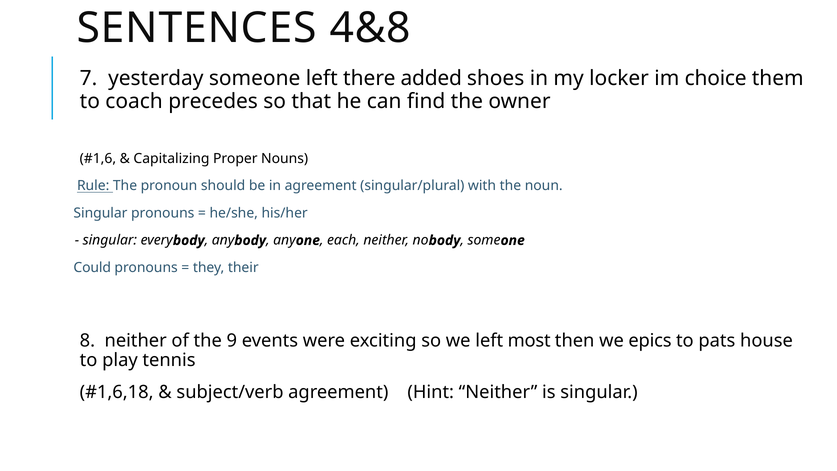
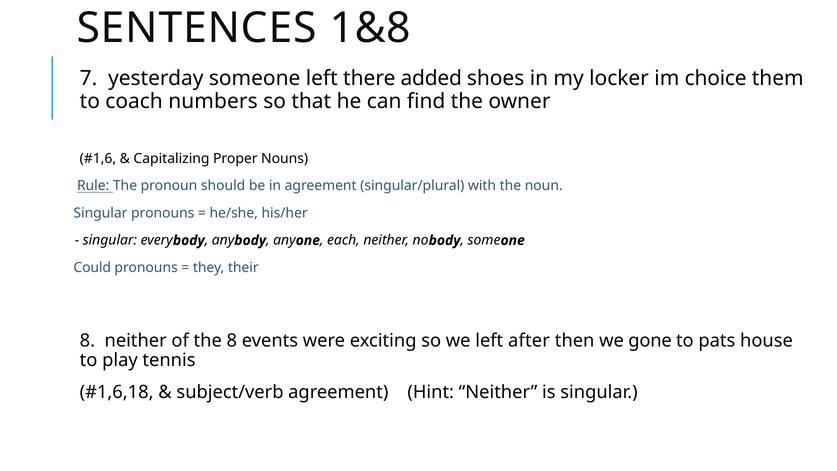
4&8: 4&8 -> 1&8
precedes: precedes -> numbers
the 9: 9 -> 8
most: most -> after
epics: epics -> gone
